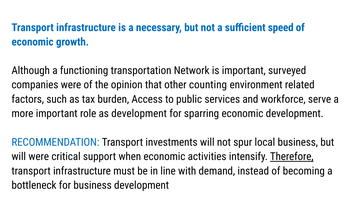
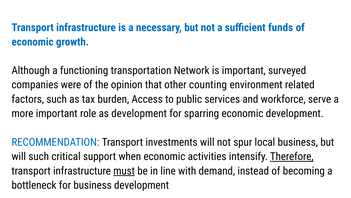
speed: speed -> funds
will were: were -> such
must underline: none -> present
